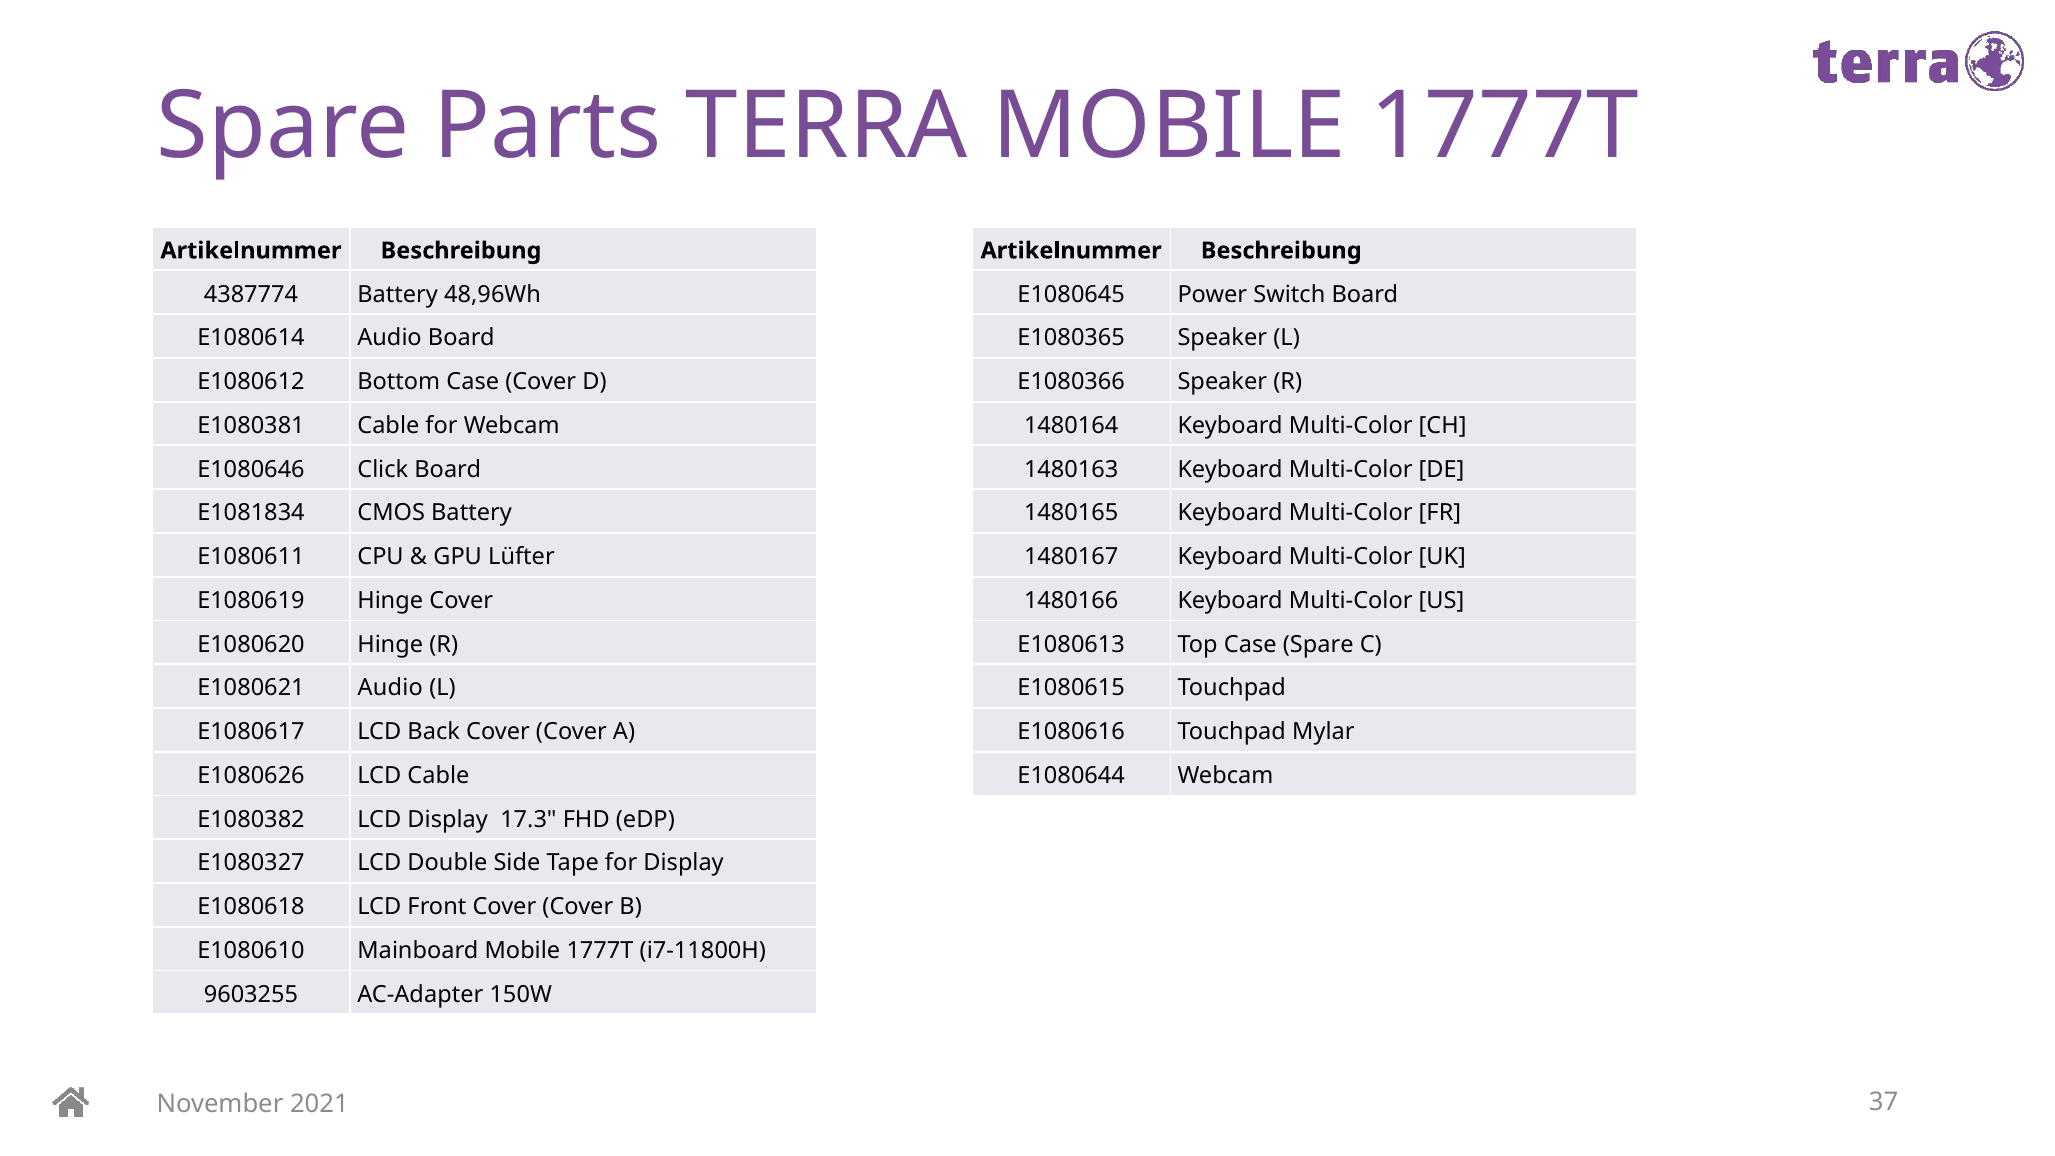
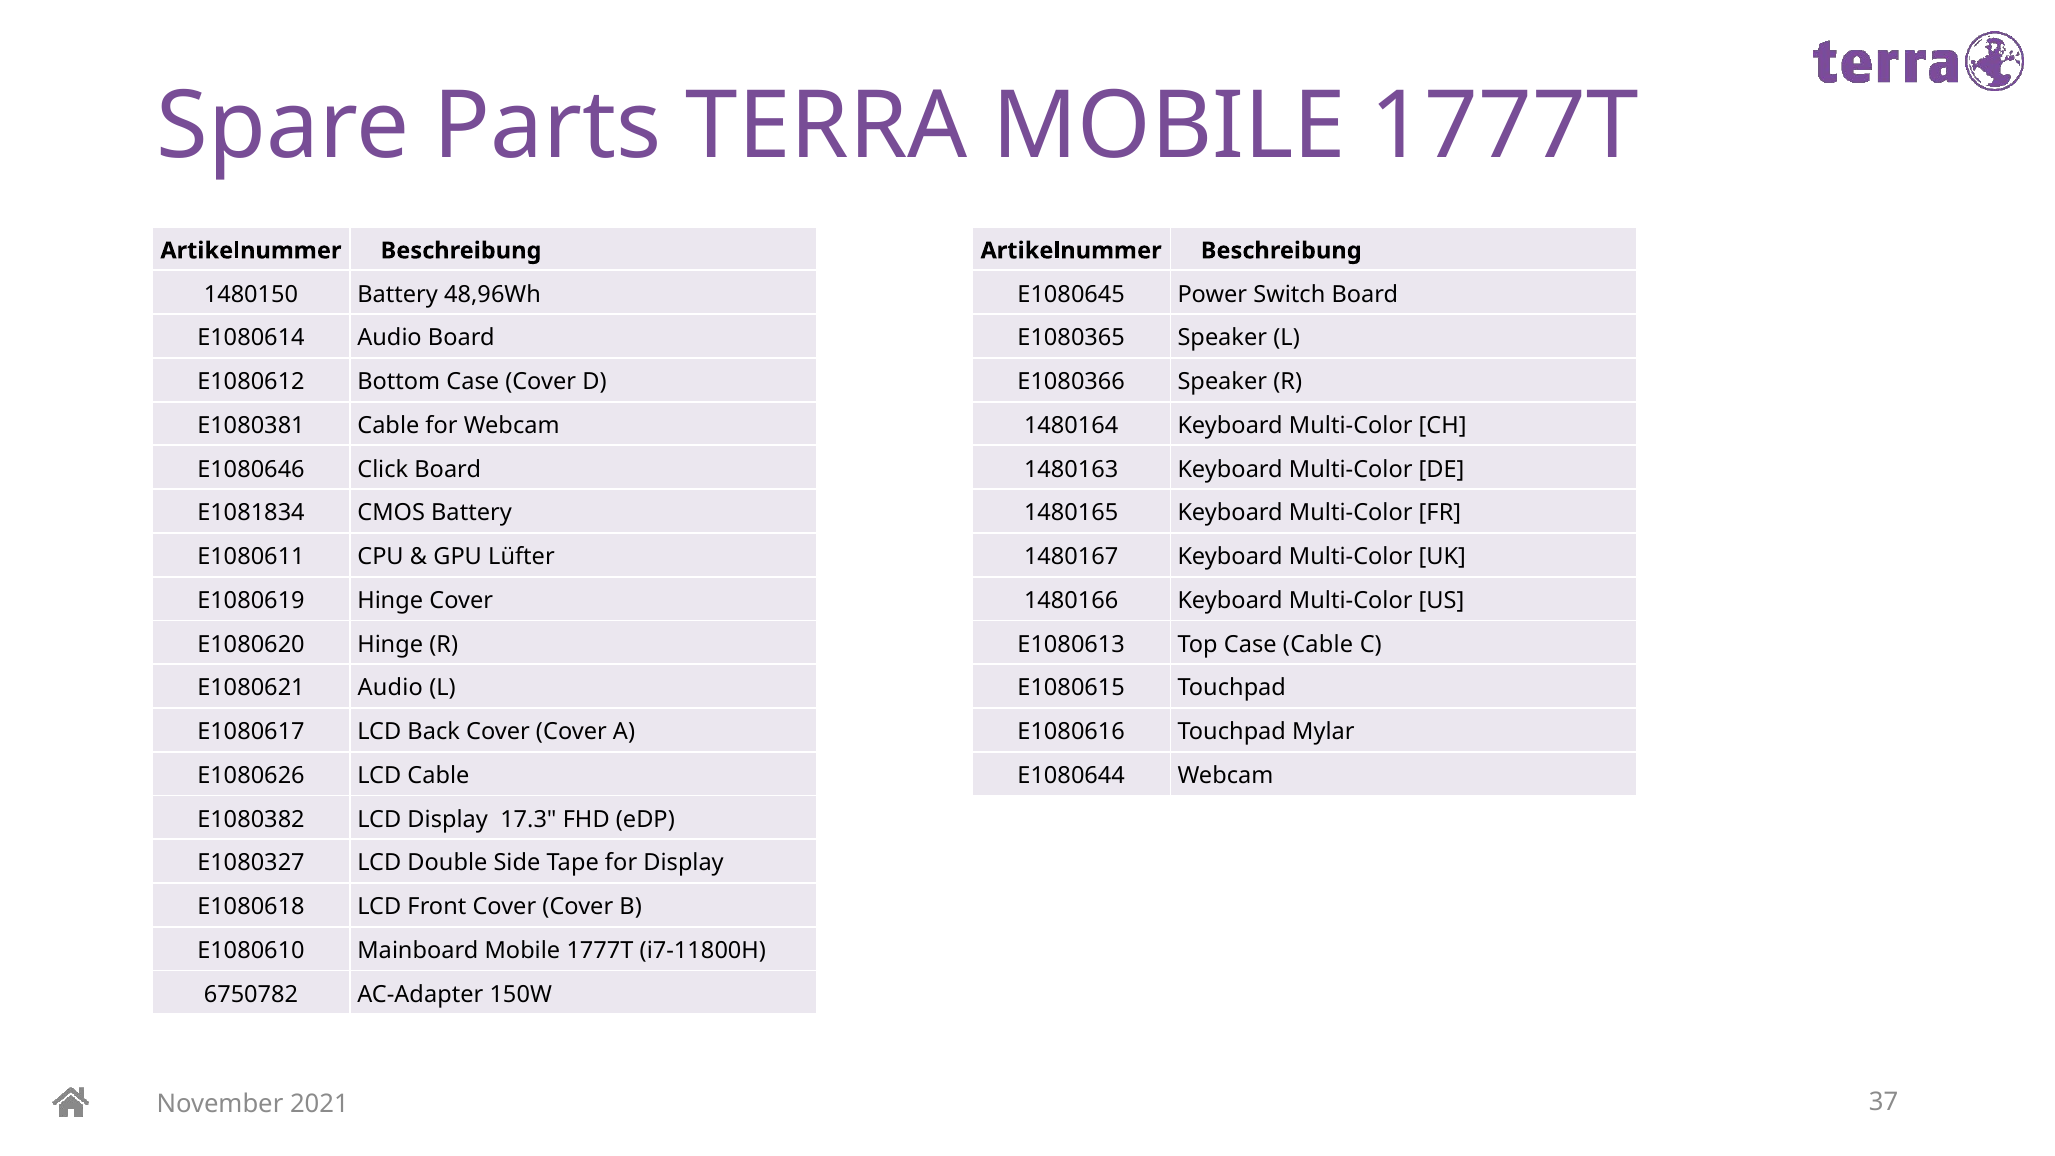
4387774: 4387774 -> 1480150
Case Spare: Spare -> Cable
9603255: 9603255 -> 6750782
